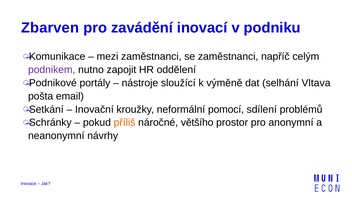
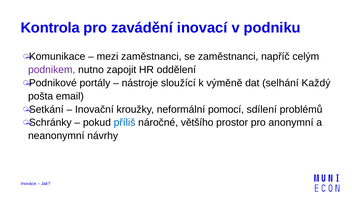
Zbarven: Zbarven -> Kontrola
Vltava: Vltava -> Každý
příliš colour: orange -> blue
